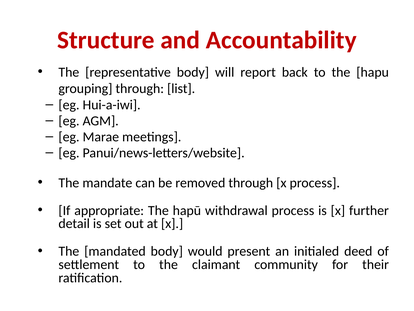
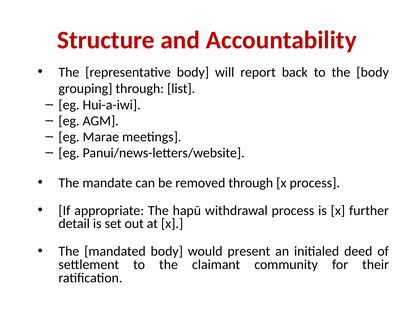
the hapu: hapu -> body
